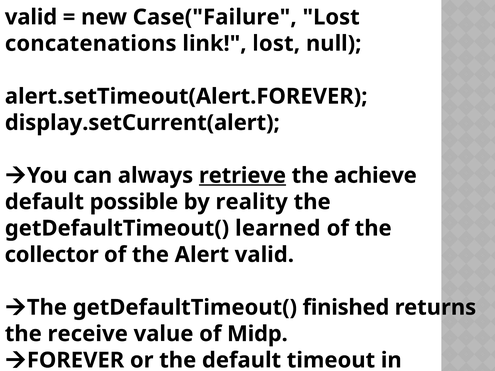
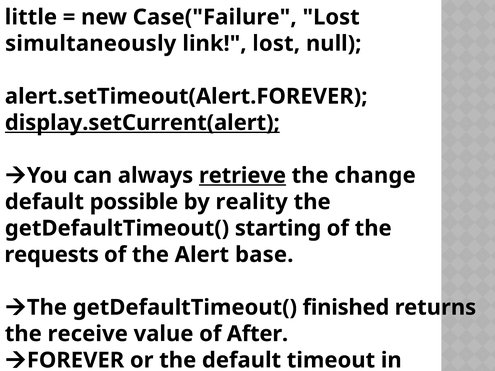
valid at (31, 17): valid -> little
concatenations: concatenations -> simultaneously
display.setCurrent(alert underline: none -> present
achieve: achieve -> change
learned: learned -> starting
collector: collector -> requests
Alert valid: valid -> base
Midp: Midp -> After
